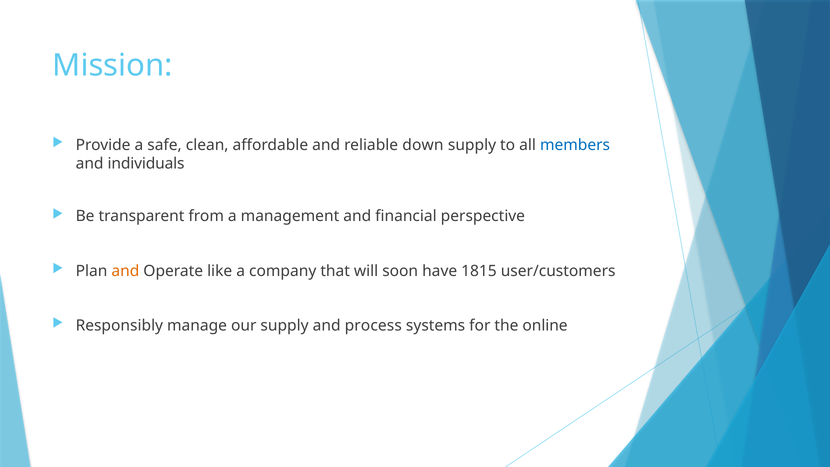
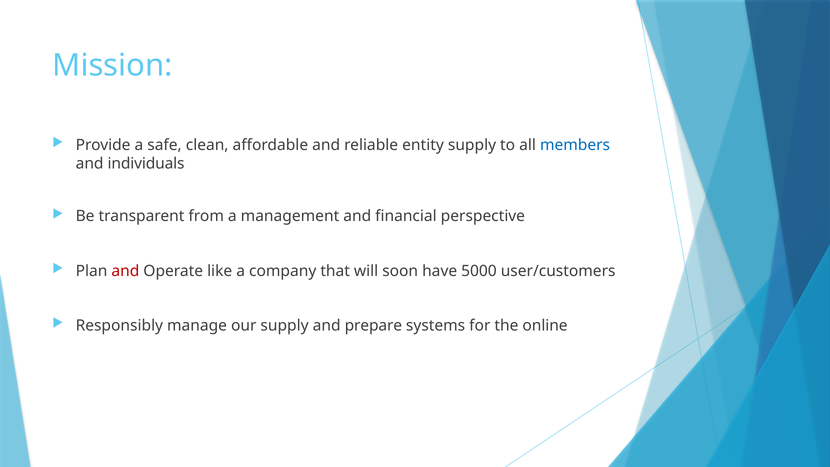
down: down -> entity
and at (125, 271) colour: orange -> red
1815: 1815 -> 5000
process: process -> prepare
